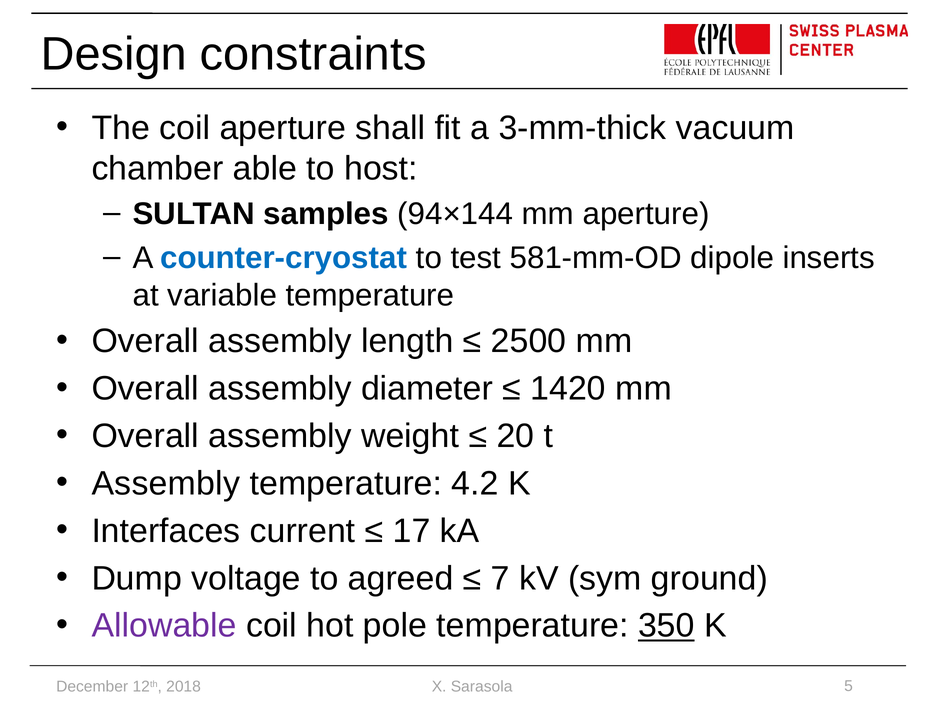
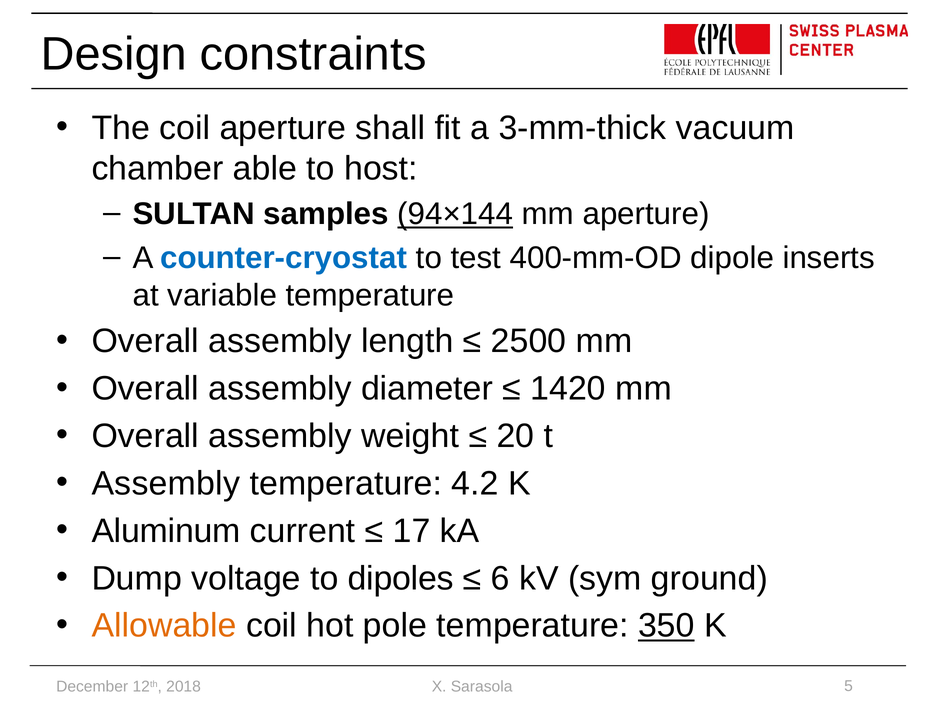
94×144 underline: none -> present
581-mm-OD: 581-mm-OD -> 400-mm-OD
Interfaces: Interfaces -> Aluminum
agreed: agreed -> dipoles
7: 7 -> 6
Allowable colour: purple -> orange
